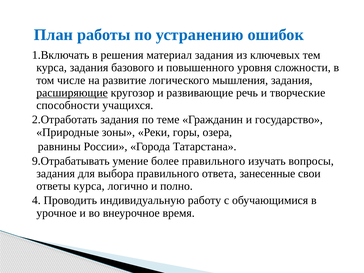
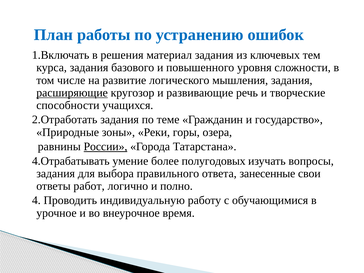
России underline: none -> present
9.Отрабатывать: 9.Отрабатывать -> 4.Отрабатывать
более правильного: правильного -> полугодовых
ответы курса: курса -> работ
